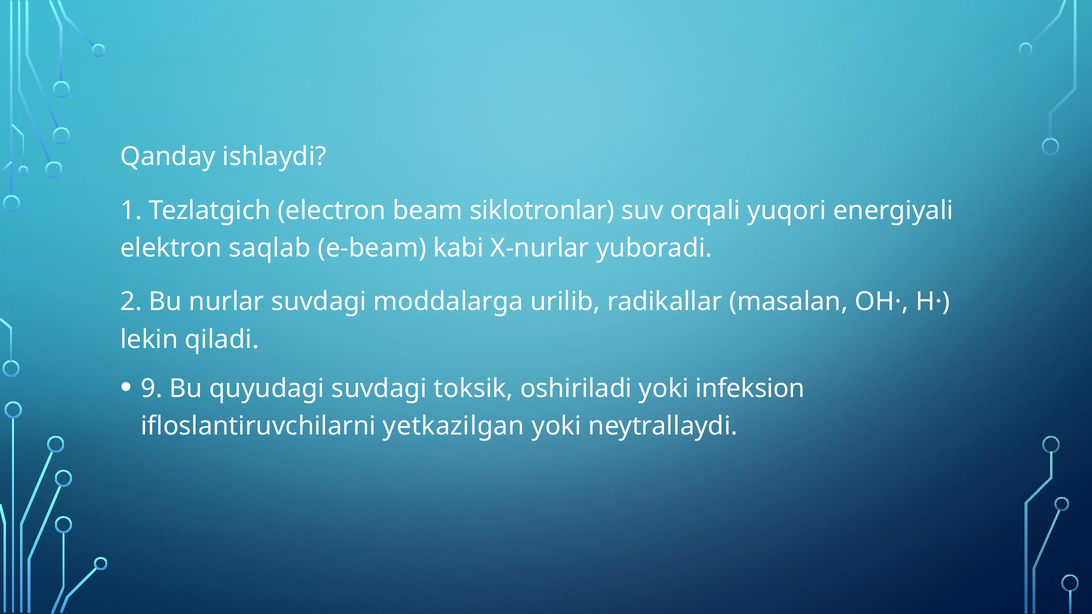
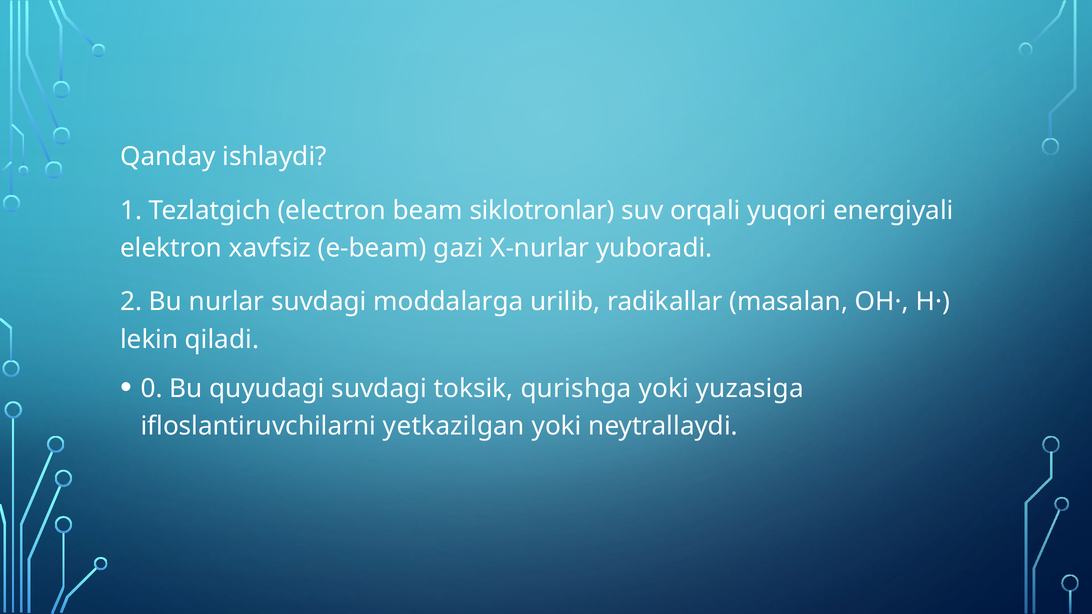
saqlab: saqlab -> xavfsiz
kabi: kabi -> gazi
9: 9 -> 0
oshiriladi: oshiriladi -> qurishga
infeksion: infeksion -> yuzasiga
